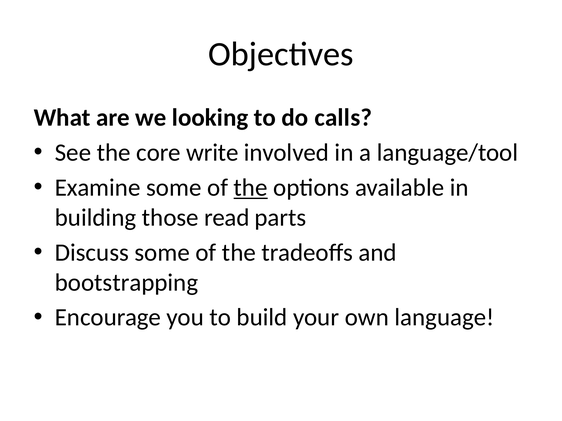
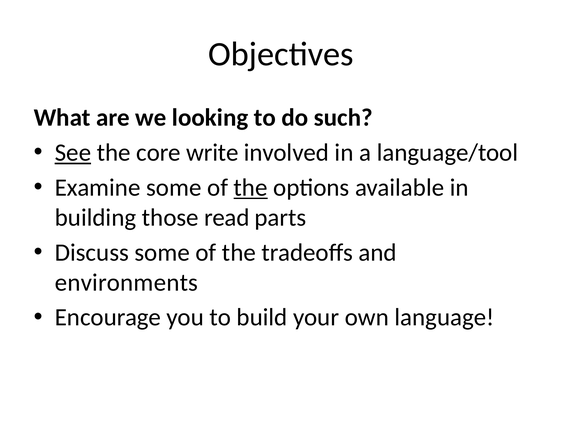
calls: calls -> such
See underline: none -> present
bootstrapping: bootstrapping -> environments
